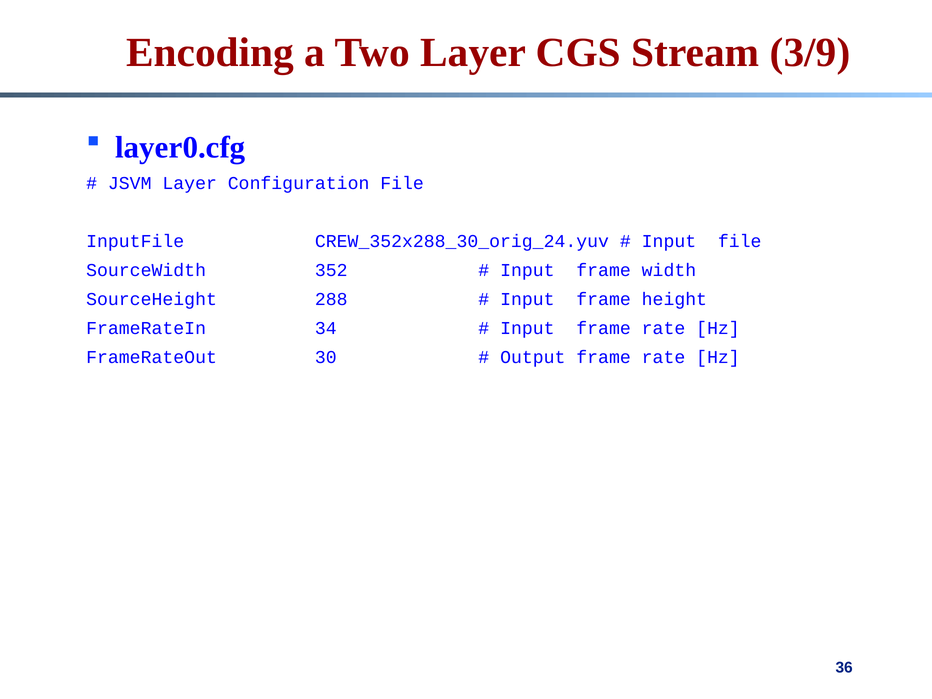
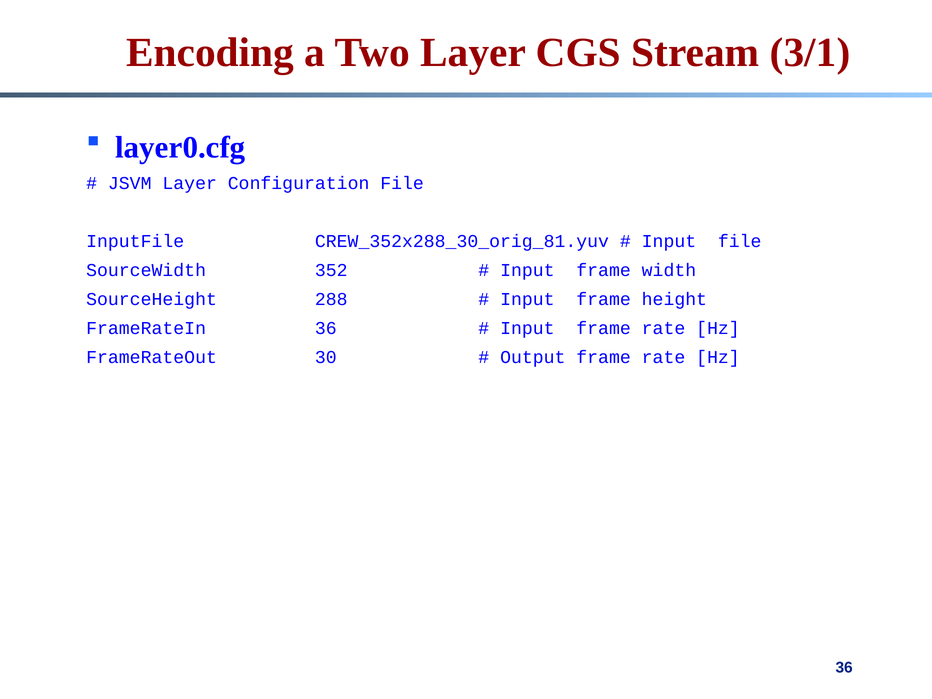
3/9: 3/9 -> 3/1
CREW_352x288_30_orig_24.yuv: CREW_352x288_30_orig_24.yuv -> CREW_352x288_30_orig_81.yuv
FrameRateIn 34: 34 -> 36
